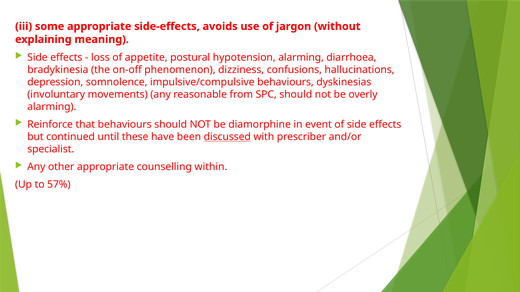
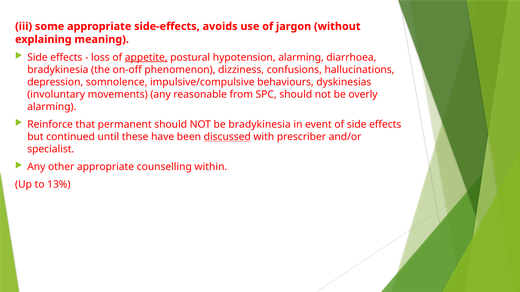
appetite underline: none -> present
that behaviours: behaviours -> permanent
be diamorphine: diamorphine -> bradykinesia
57%: 57% -> 13%
